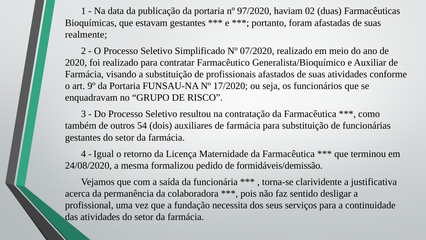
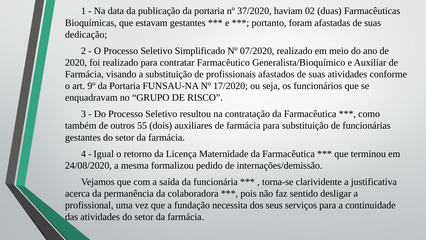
97/2020: 97/2020 -> 37/2020
realmente: realmente -> dedicação
54: 54 -> 55
formidáveis/demissão: formidáveis/demissão -> internações/demissão
